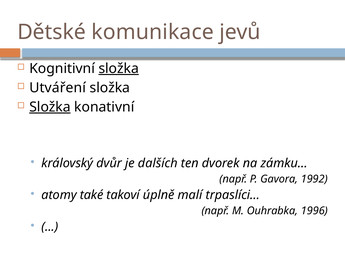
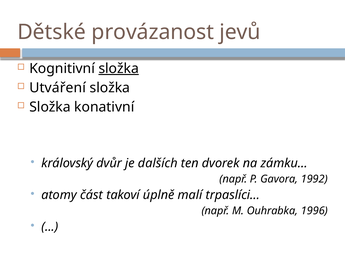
komunikace: komunikace -> provázanost
Složka at (50, 107) underline: present -> none
také: také -> část
